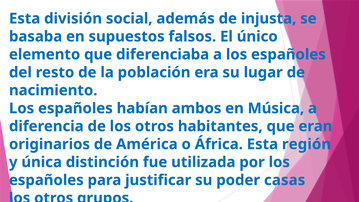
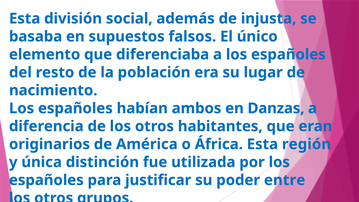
Música: Música -> Danzas
casas: casas -> entre
